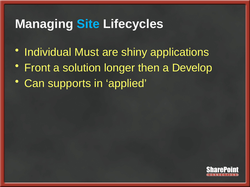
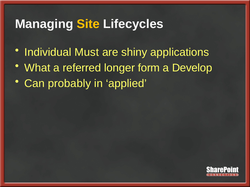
Site colour: light blue -> yellow
Front: Front -> What
solution: solution -> referred
then: then -> form
supports: supports -> probably
